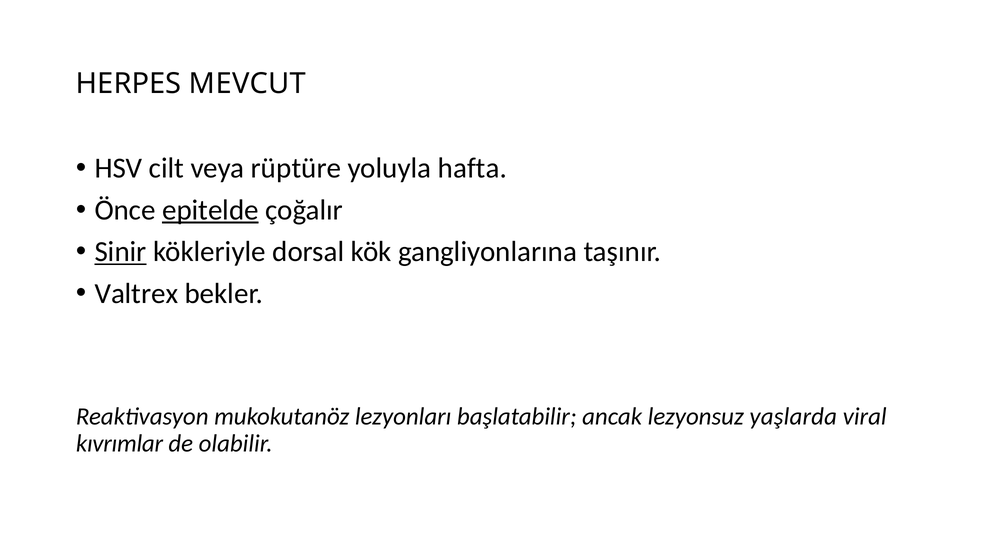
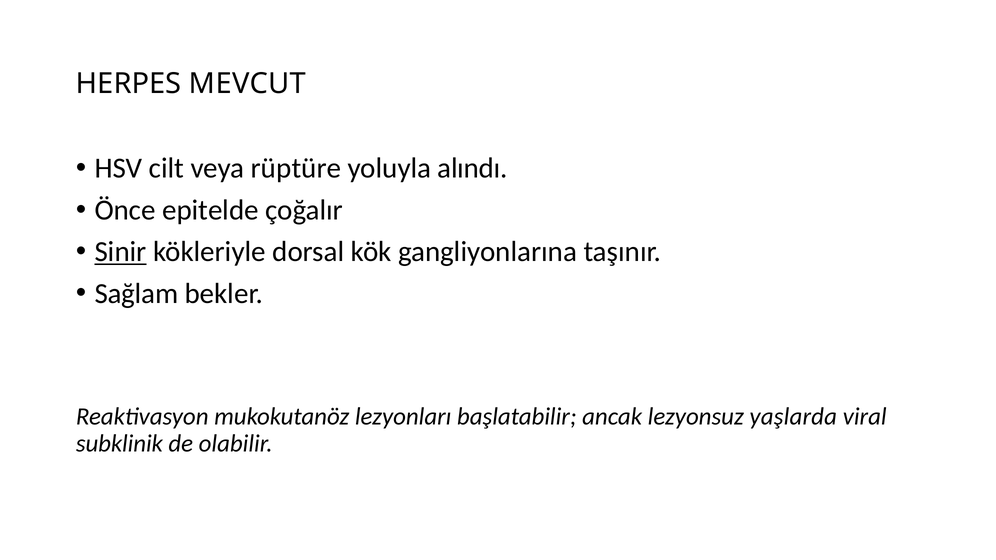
hafta: hafta -> alındı
epitelde underline: present -> none
Valtrex: Valtrex -> Sağlam
kıvrımlar: kıvrımlar -> subklinik
